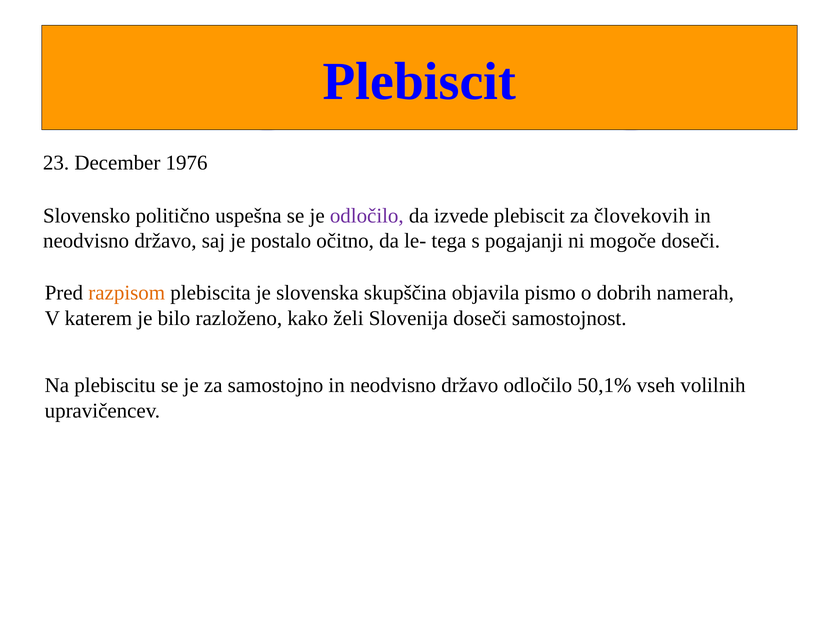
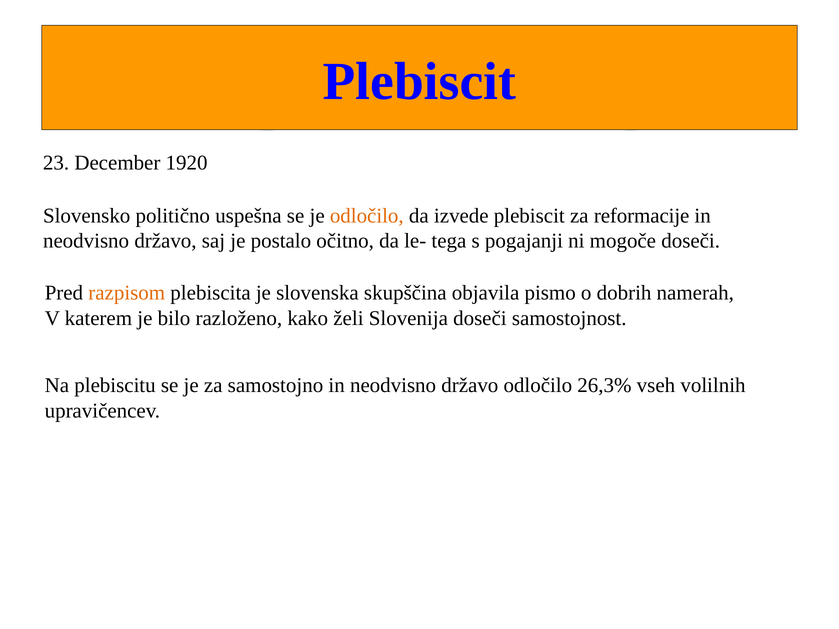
1976: 1976 -> 1920
odločilo at (367, 216) colour: purple -> orange
človekovih: človekovih -> reformacije
50,1%: 50,1% -> 26,3%
